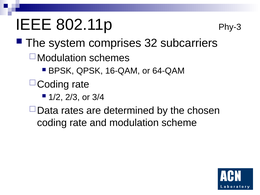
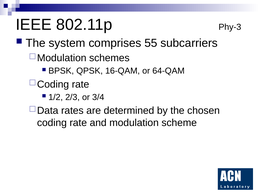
32: 32 -> 55
